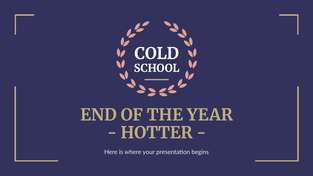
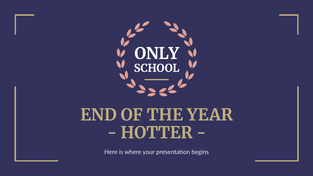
COLD: COLD -> ONLY
